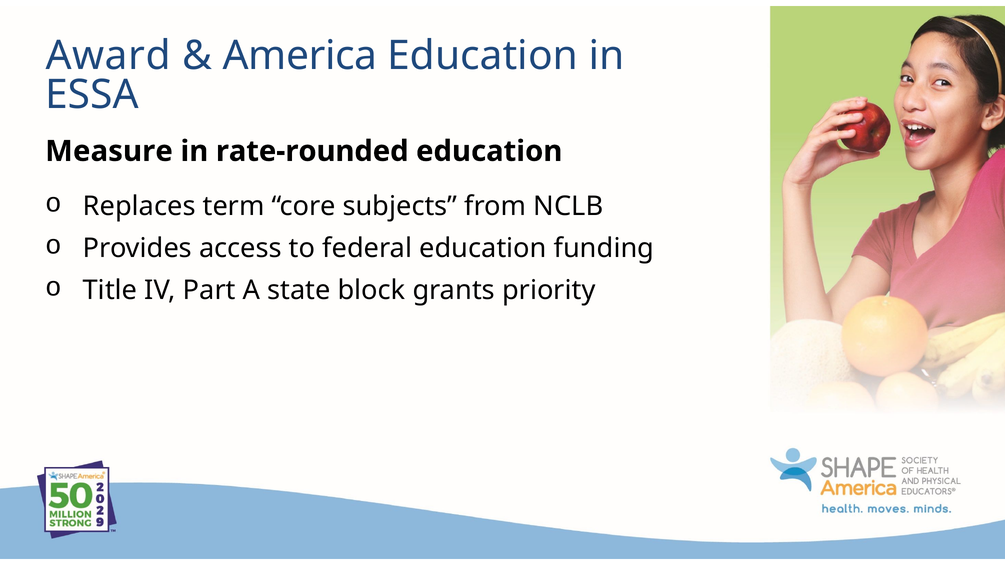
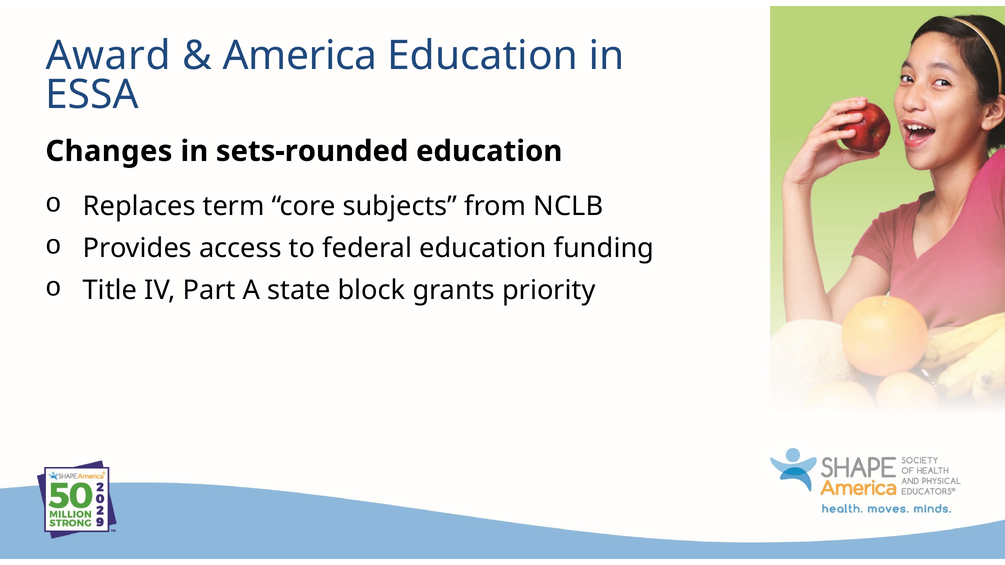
Measure: Measure -> Changes
rate-rounded: rate-rounded -> sets-rounded
